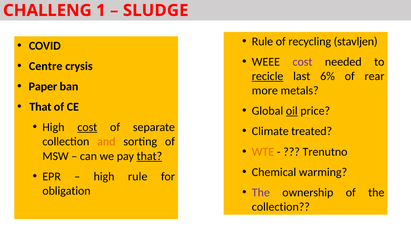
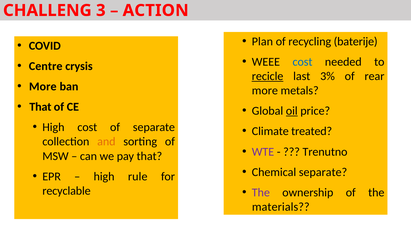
1: 1 -> 3
SLUDGE: SLUDGE -> ACTION
Rule at (262, 42): Rule -> Plan
stavljen: stavljen -> baterije
cost at (302, 62) colour: purple -> blue
6%: 6% -> 3%
Paper at (43, 87): Paper -> More
cost at (87, 127) underline: present -> none
WTE colour: orange -> purple
that at (149, 156) underline: present -> none
Chemical warming: warming -> separate
obligation: obligation -> recyclable
collection at (281, 207): collection -> materials
